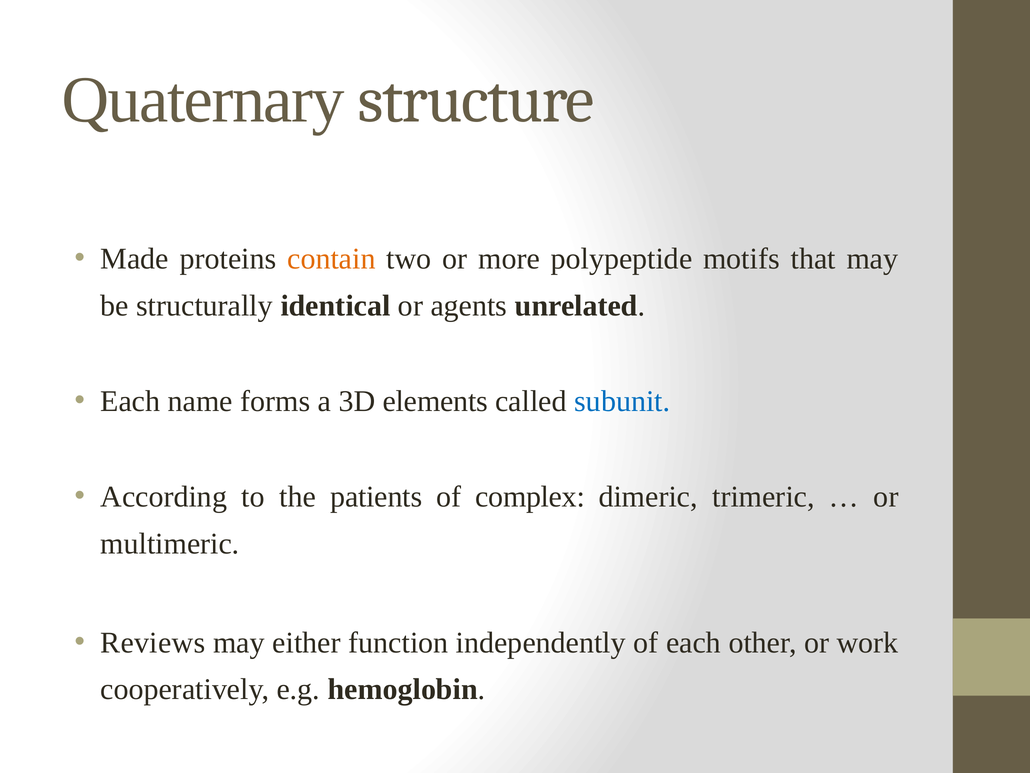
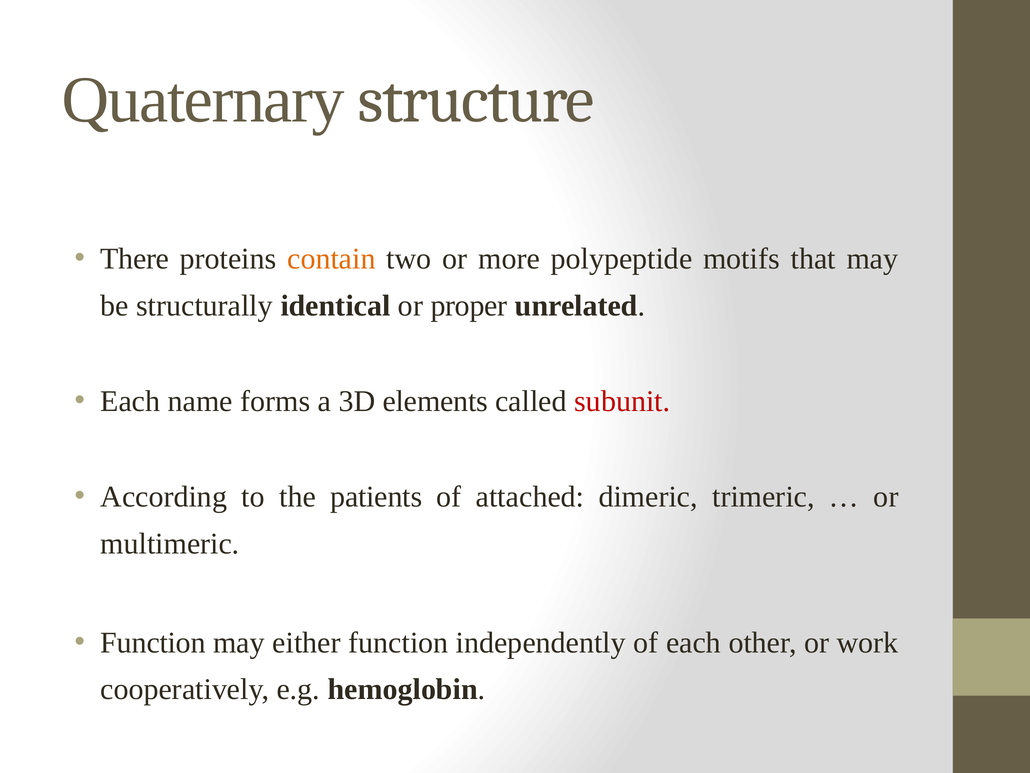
Made: Made -> There
agents: agents -> proper
subunit colour: blue -> red
complex: complex -> attached
Reviews at (153, 642): Reviews -> Function
